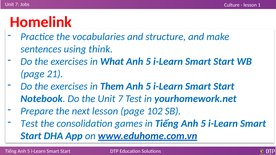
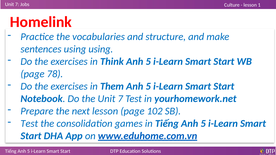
using think: think -> using
What: What -> Think
21: 21 -> 78
